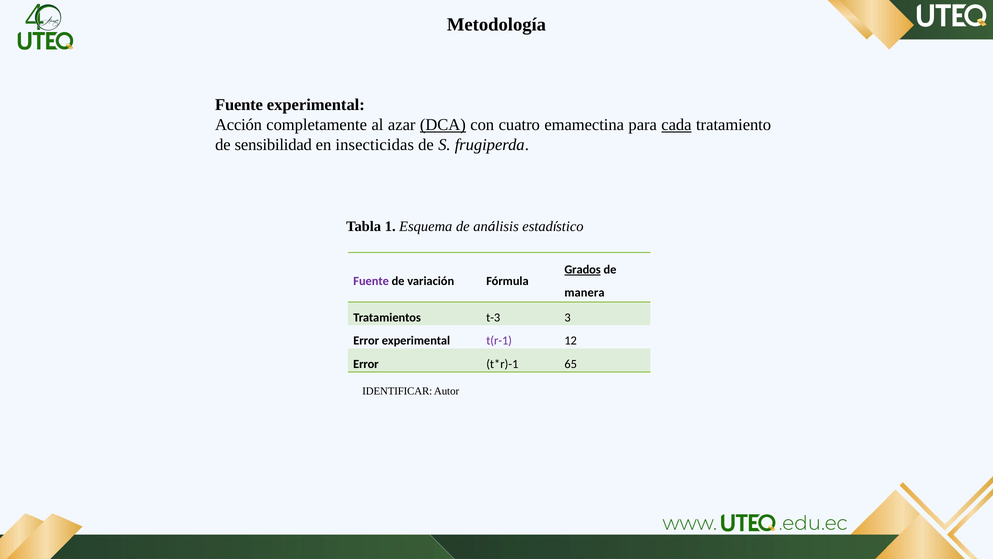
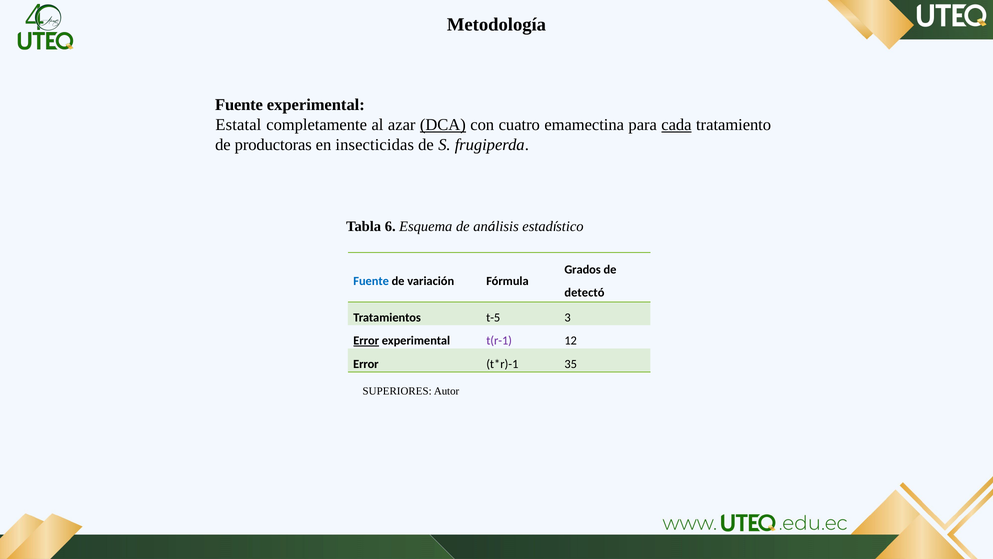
Acción: Acción -> Estatal
sensibilidad: sensibilidad -> productoras
1: 1 -> 6
Grados underline: present -> none
Fuente at (371, 281) colour: purple -> blue
manera: manera -> detectó
t-3: t-3 -> t-5
Error at (366, 341) underline: none -> present
65: 65 -> 35
IDENTIFICAR: IDENTIFICAR -> SUPERIORES
